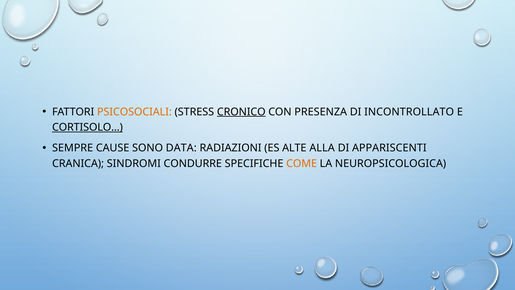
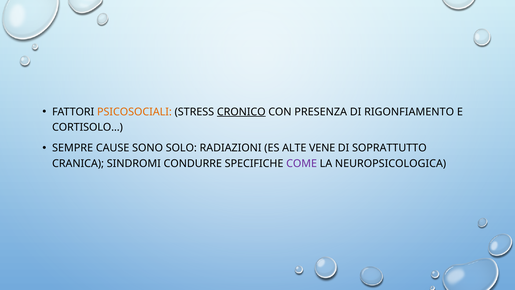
INCONTROLLATO: INCONTROLLATO -> RIGONFIAMENTO
CORTISOLO… underline: present -> none
DATA: DATA -> SOLO
ALLA: ALLA -> VENE
APPARISCENTI: APPARISCENTI -> SOPRATTUTTO
COME colour: orange -> purple
